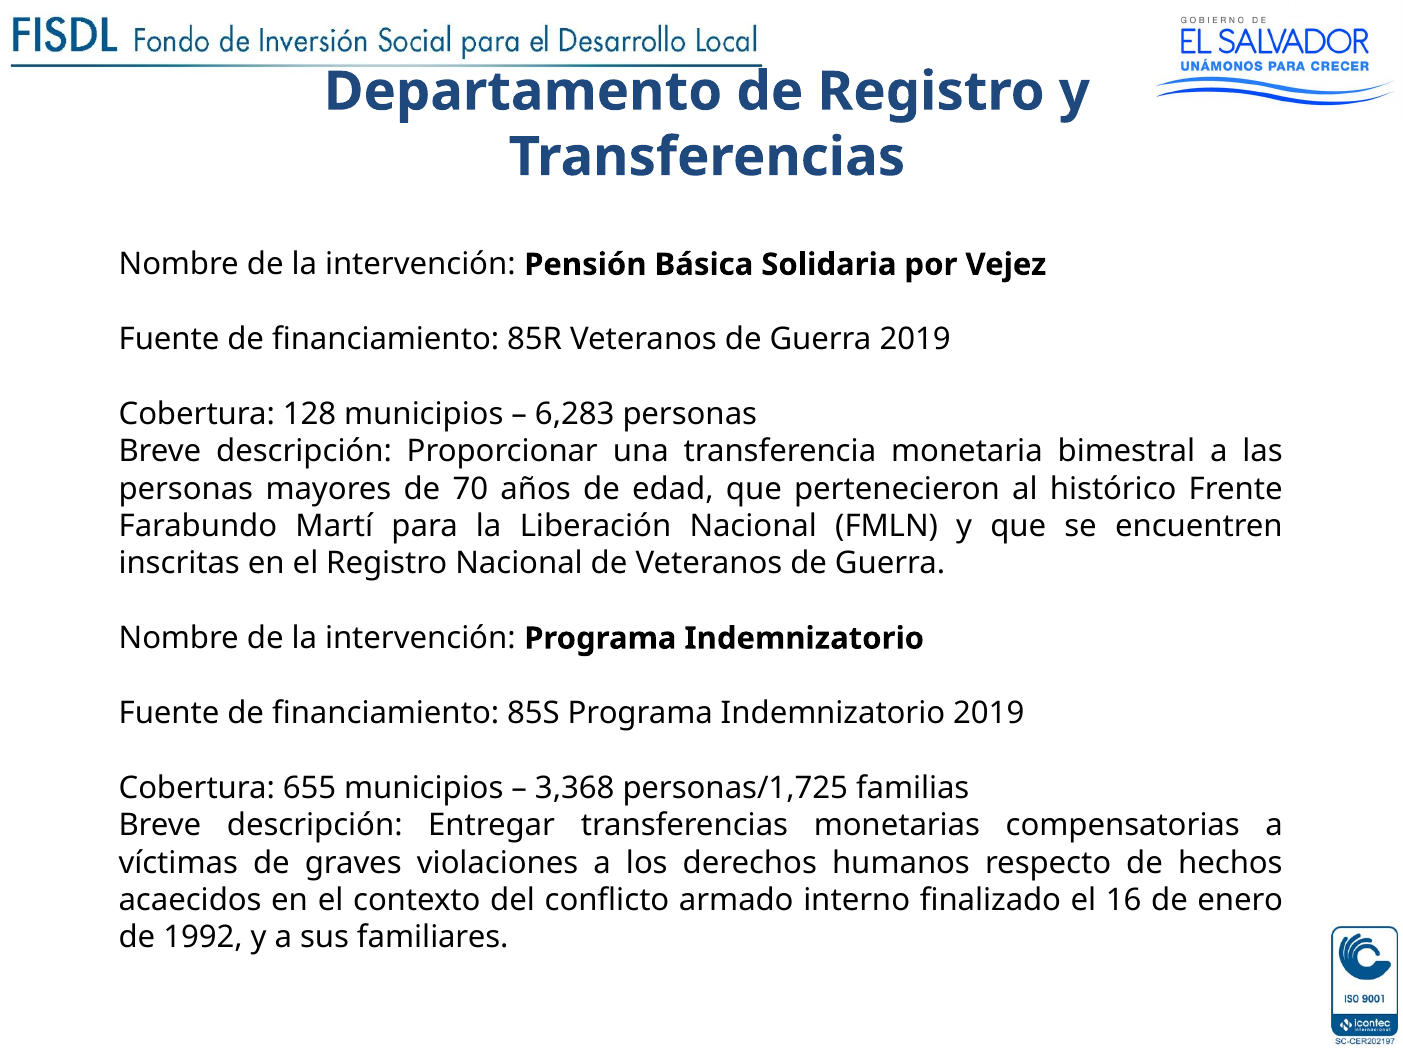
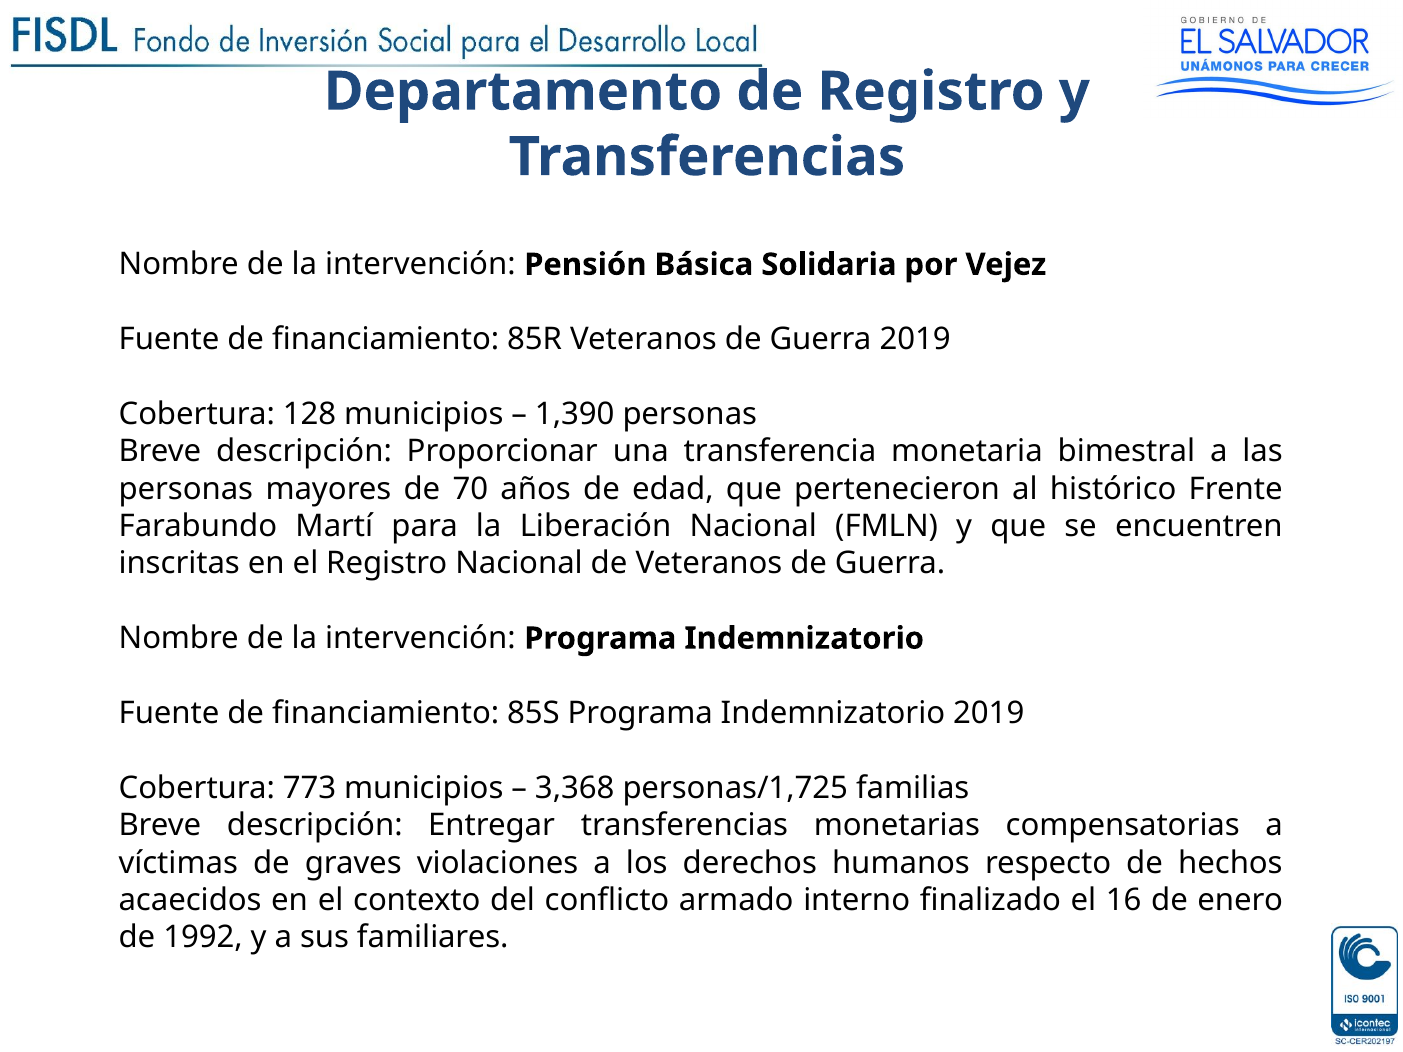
6,283: 6,283 -> 1,390
655: 655 -> 773
